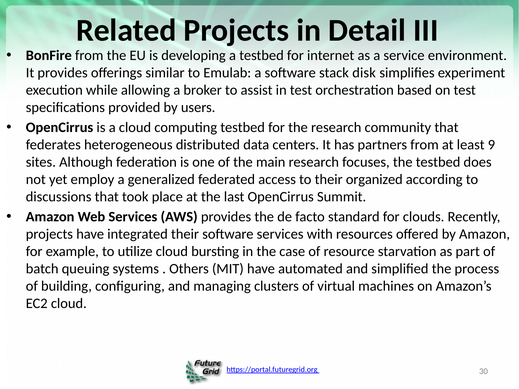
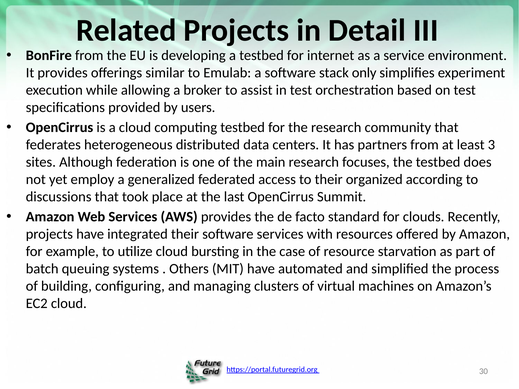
disk: disk -> only
9: 9 -> 3
